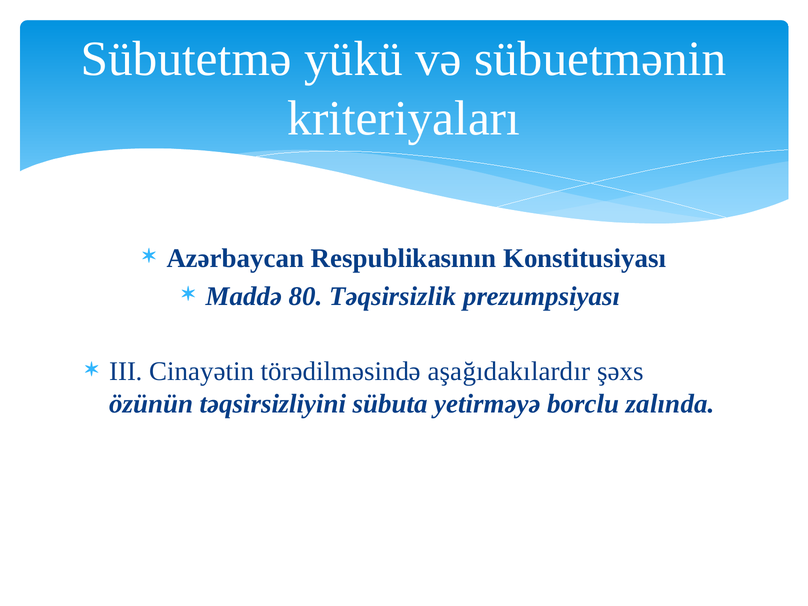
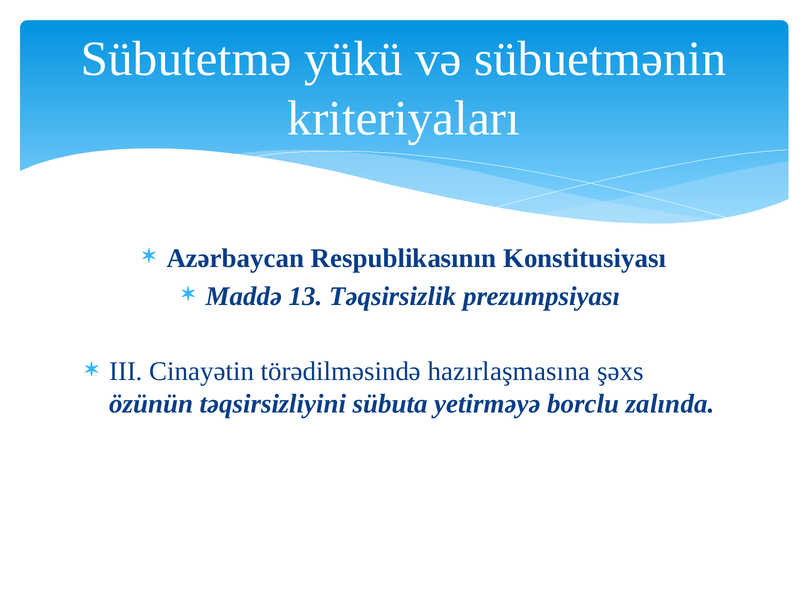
80: 80 -> 13
aşağıdakılardır: aşağıdakılardır -> hazırlaşmasına
